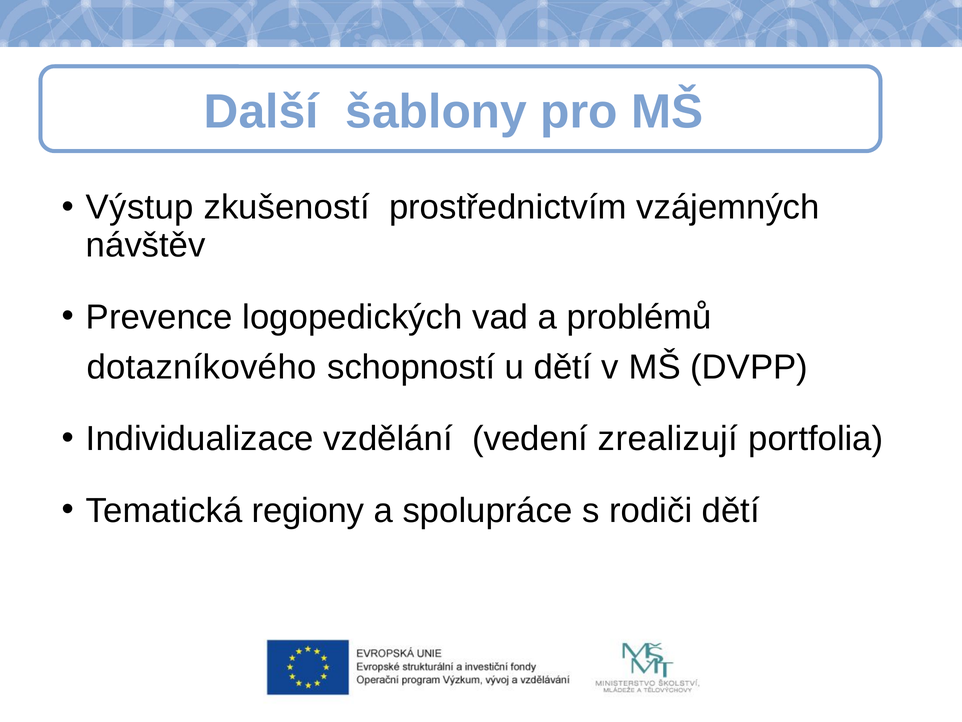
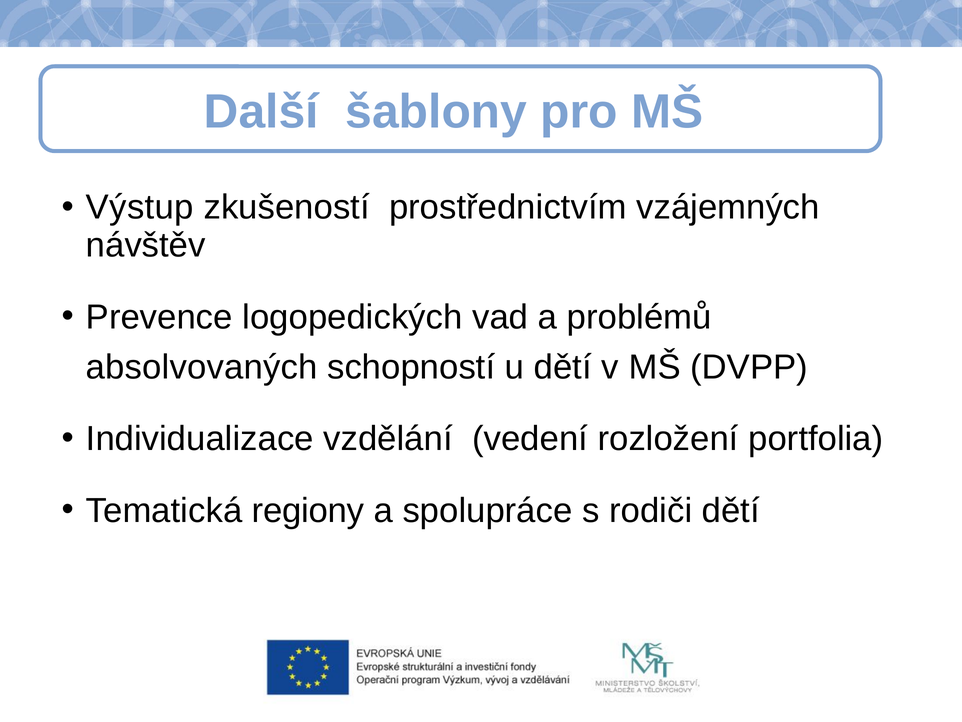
dotazníkového: dotazníkového -> absolvovaných
zrealizují: zrealizují -> rozložení
